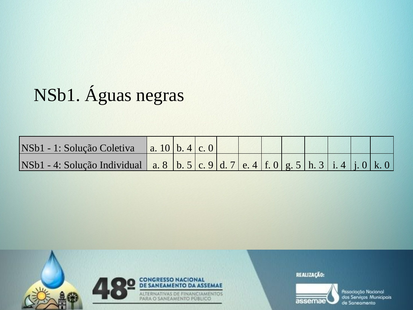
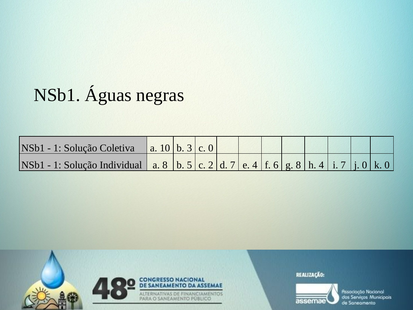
b 4: 4 -> 3
4 at (57, 165): 4 -> 1
9: 9 -> 2
f 0: 0 -> 6
g 5: 5 -> 8
h 3: 3 -> 4
i 4: 4 -> 7
